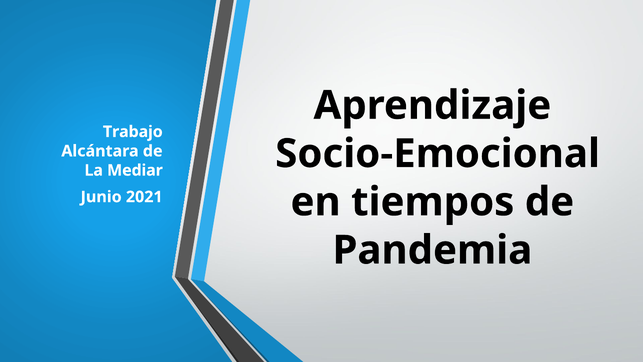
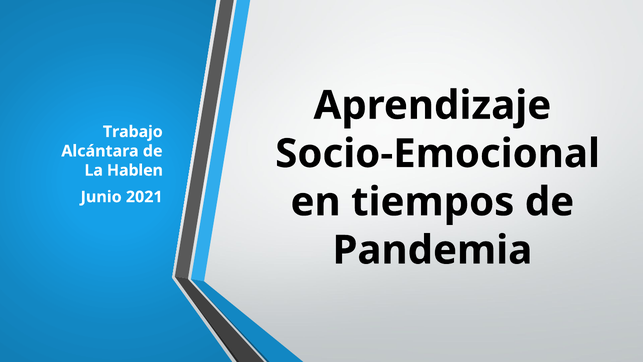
Mediar: Mediar -> Hablen
